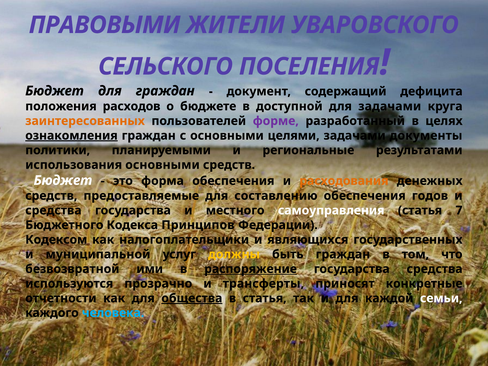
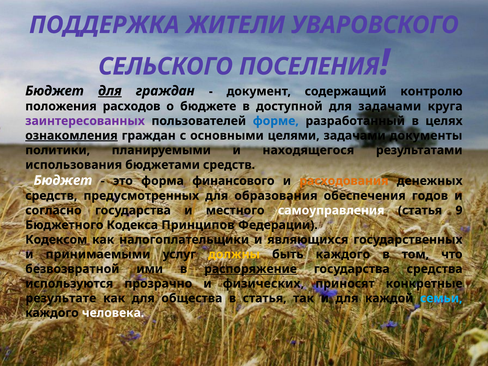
ПРАВОВЫМИ: ПРАВОВЫМИ -> ПОДДЕРЖКА
для at (110, 91) underline: none -> present
дефицита: дефицита -> контролю
заинтересованных colour: orange -> purple
форме colour: purple -> blue
региональные: региональные -> находящегося
использования основными: основными -> бюджетами
форма обеспечения: обеспечения -> финансового
предоставляемые: предоставляемые -> предусмотренных
составлению: составлению -> образования
средства at (53, 210): средства -> согласно
7: 7 -> 9
муниципальной: муниципальной -> принимаемыми
быть граждан: граждан -> каждого
трансферты: трансферты -> физических
отчетности: отчетности -> результате
общества underline: present -> none
семьи colour: white -> light blue
человека colour: light blue -> white
